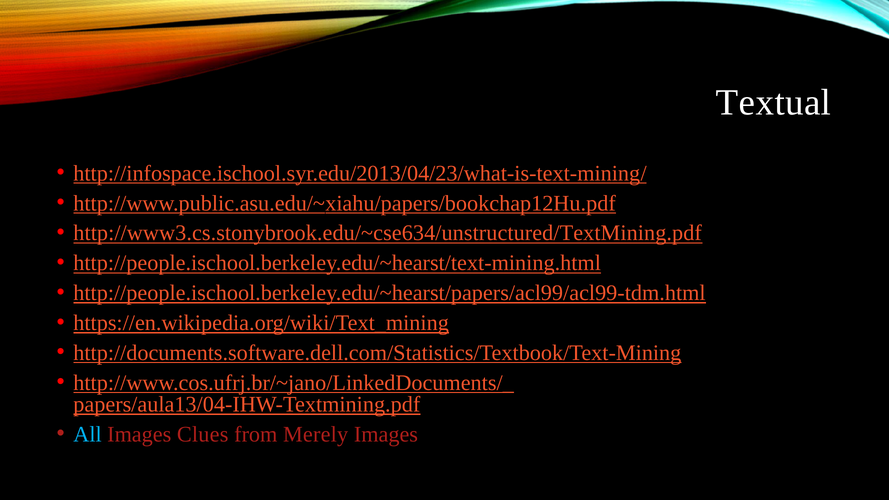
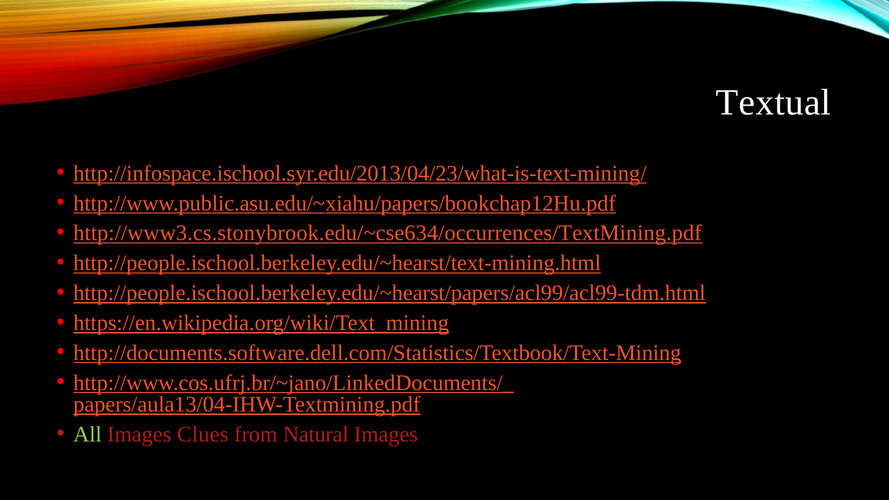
http://www3.cs.stonybrook.edu/~cse634/unstructured/TextMining.pdf: http://www3.cs.stonybrook.edu/~cse634/unstructured/TextMining.pdf -> http://www3.cs.stonybrook.edu/~cse634/occurrences/TextMining.pdf
All colour: light blue -> light green
Merely: Merely -> Natural
